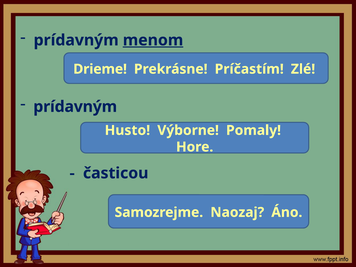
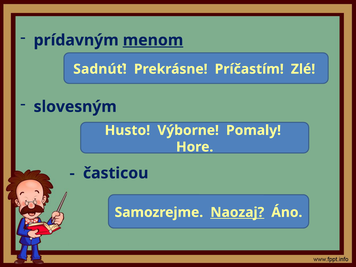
Drieme: Drieme -> Sadnúť
prídavným at (75, 107): prídavným -> slovesným
Naozaj underline: none -> present
